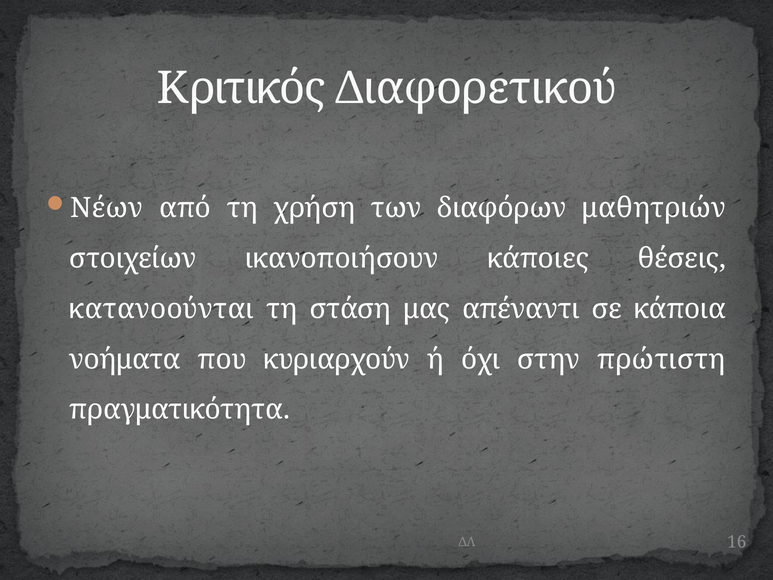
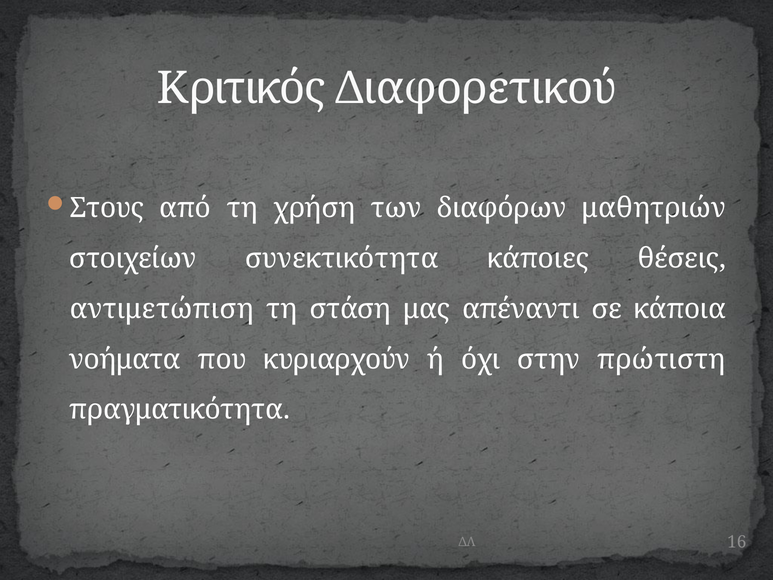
Νέων: Νέων -> Στους
ικανοποιήσουν: ικανοποιήσουν -> συνεκτικότητα
κατανοούνται: κατανοούνται -> αντιμετώπιση
